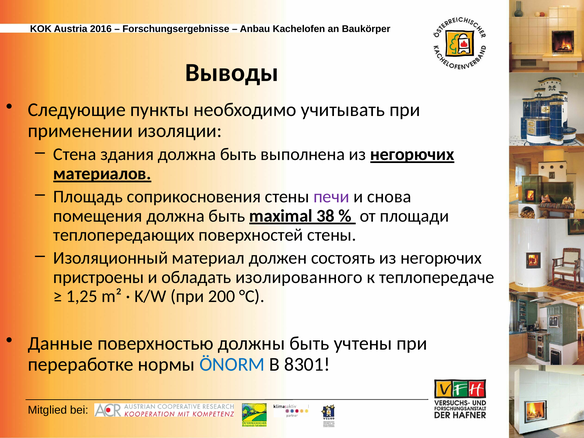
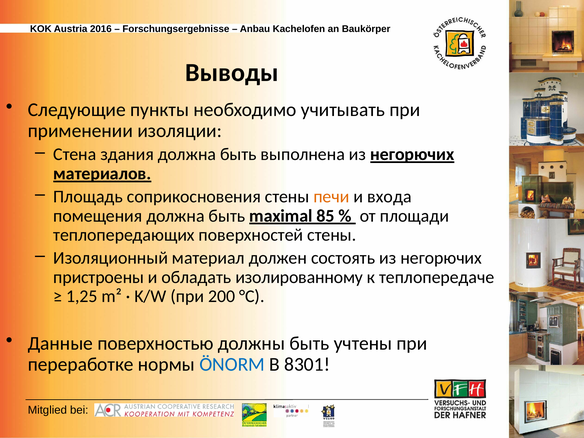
печи colour: purple -> orange
снова: снова -> входа
38: 38 -> 85
изолированного: изолированного -> изолированному
